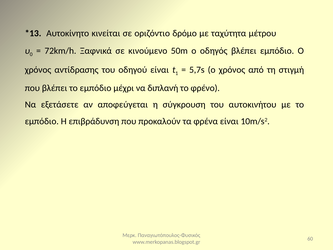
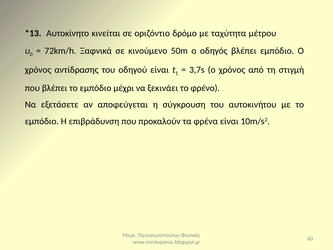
5,7s: 5,7s -> 3,7s
διπλανή: διπλανή -> ξεκινάει
